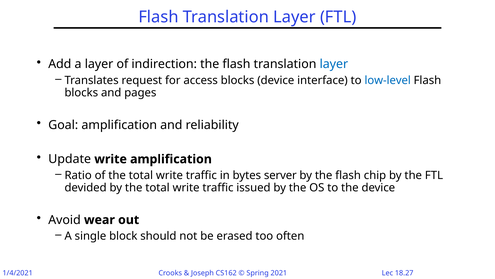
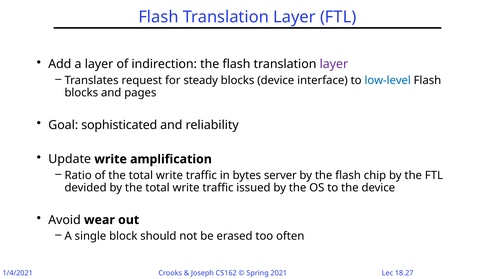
layer at (334, 64) colour: blue -> purple
access: access -> steady
Goal amplification: amplification -> sophisticated
